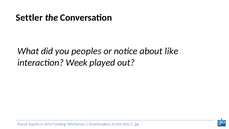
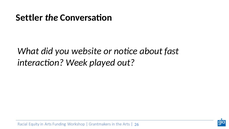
peoples: peoples -> website
like: like -> fast
